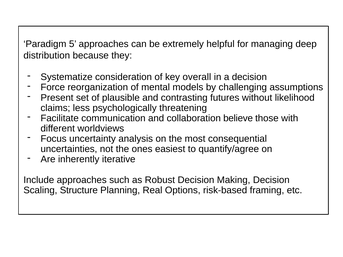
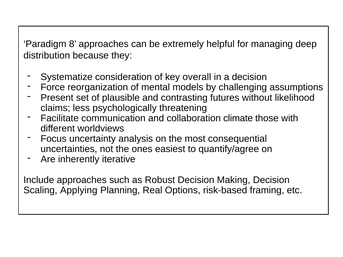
5: 5 -> 8
believe: believe -> climate
Structure: Structure -> Applying
